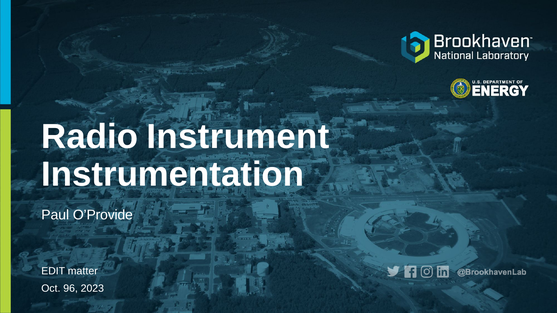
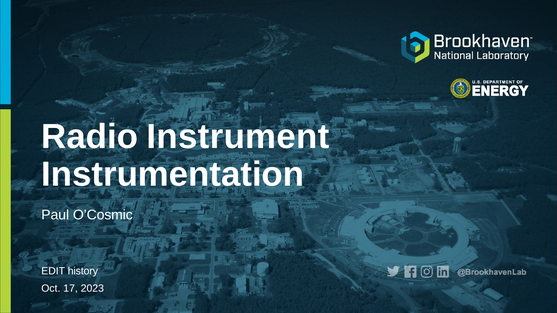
O’Provide: O’Provide -> O’Cosmic
matter: matter -> history
96: 96 -> 17
